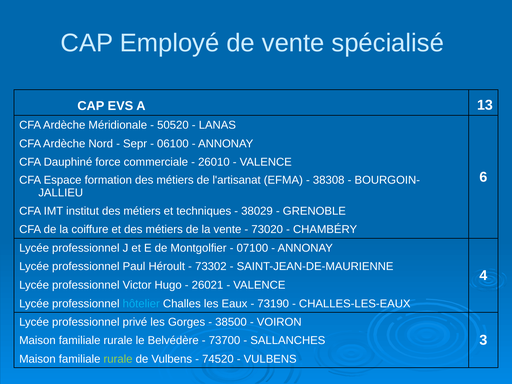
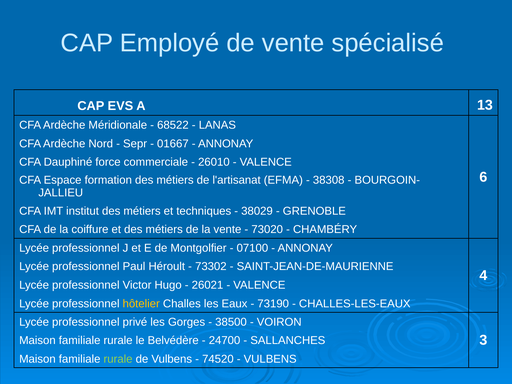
50520: 50520 -> 68522
06100: 06100 -> 01667
hôtelier colour: light blue -> yellow
73700: 73700 -> 24700
